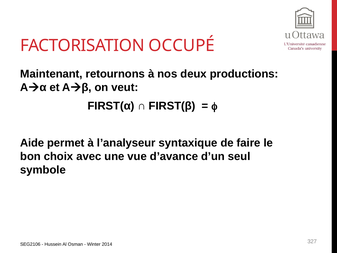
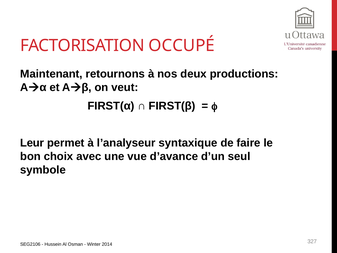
Aide: Aide -> Leur
